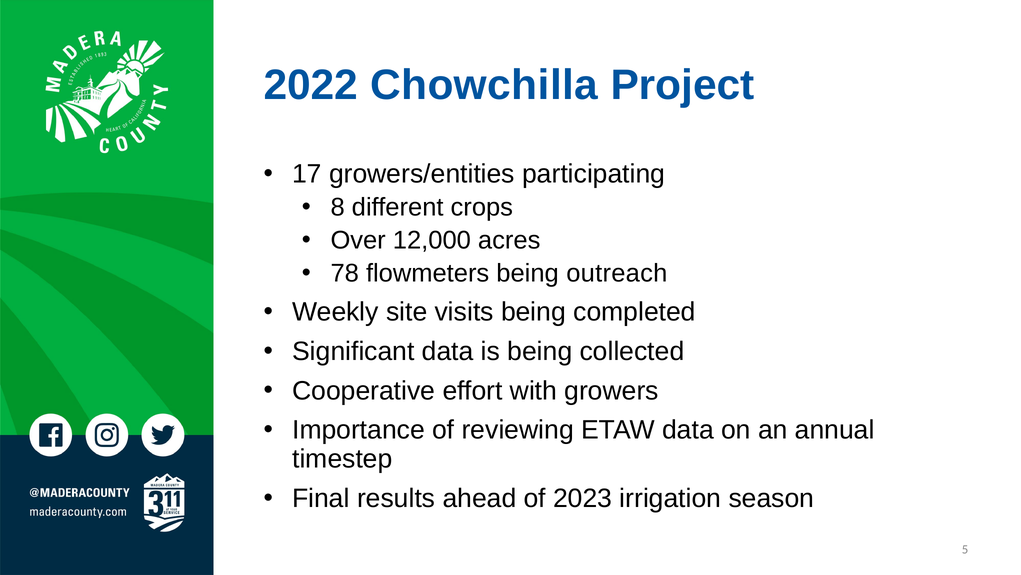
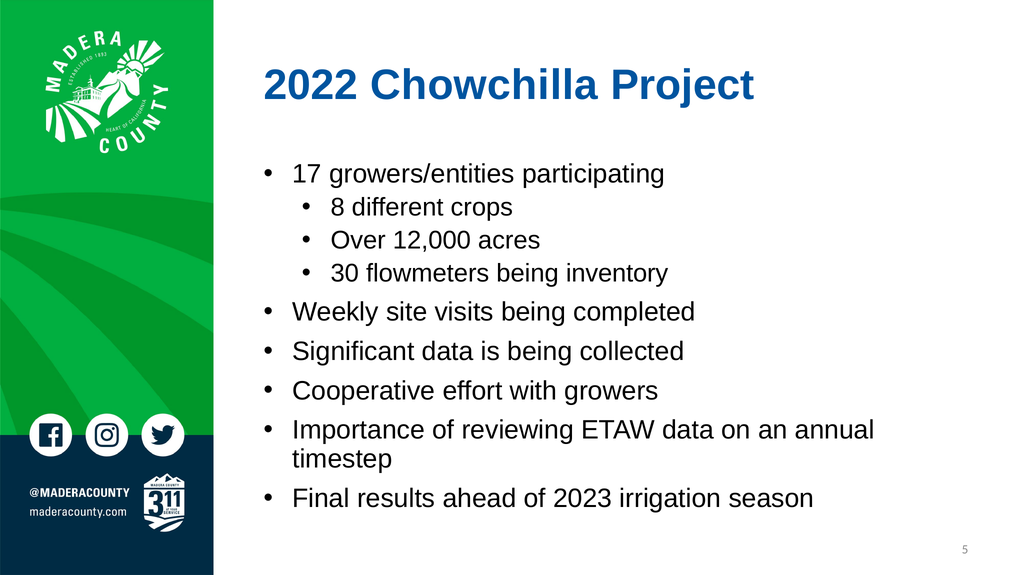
78: 78 -> 30
outreach: outreach -> inventory
